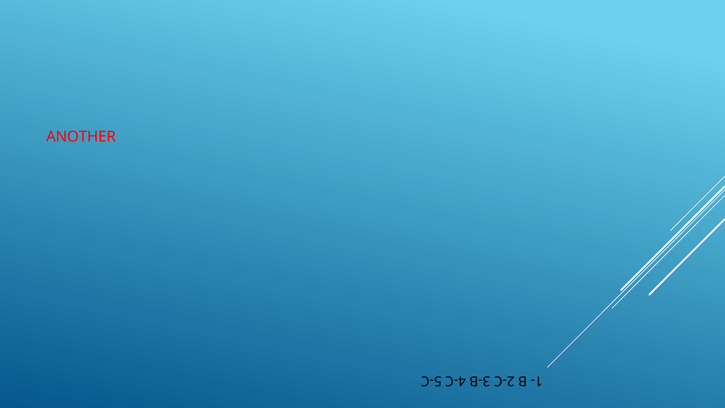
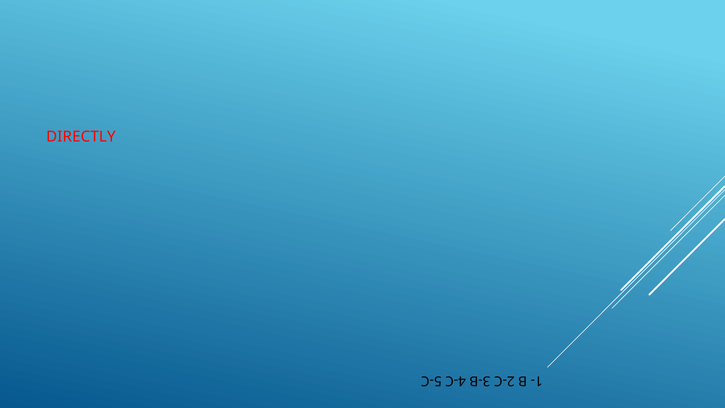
ANOTHER: ANOTHER -> DIRECTLY
